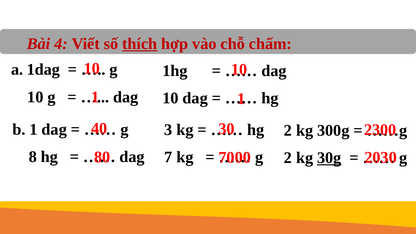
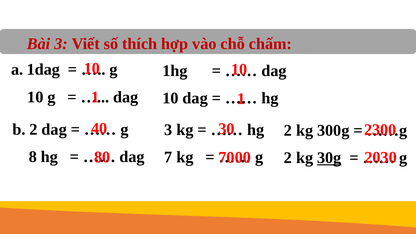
Bài 4: 4 -> 3
thích underline: present -> none
b 1: 1 -> 2
